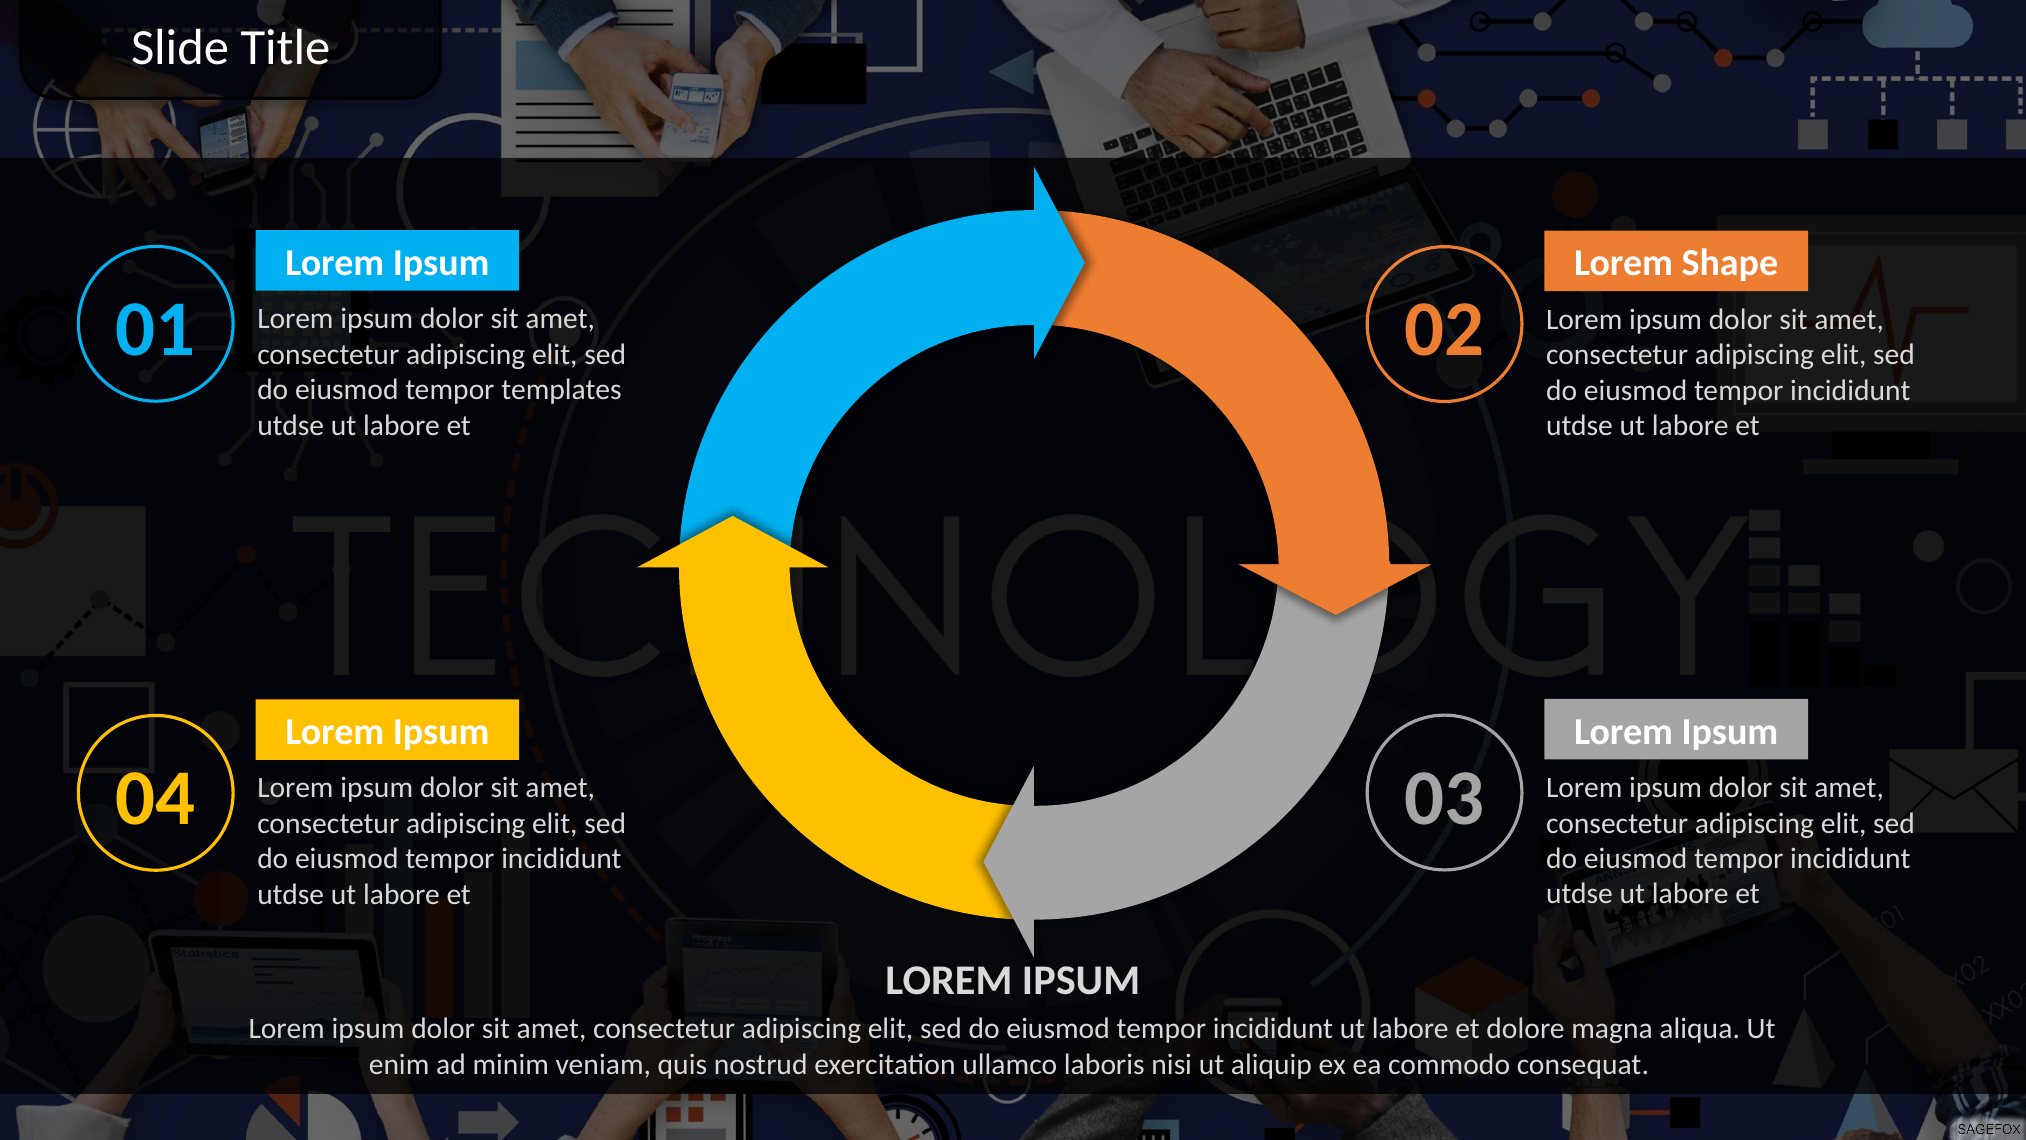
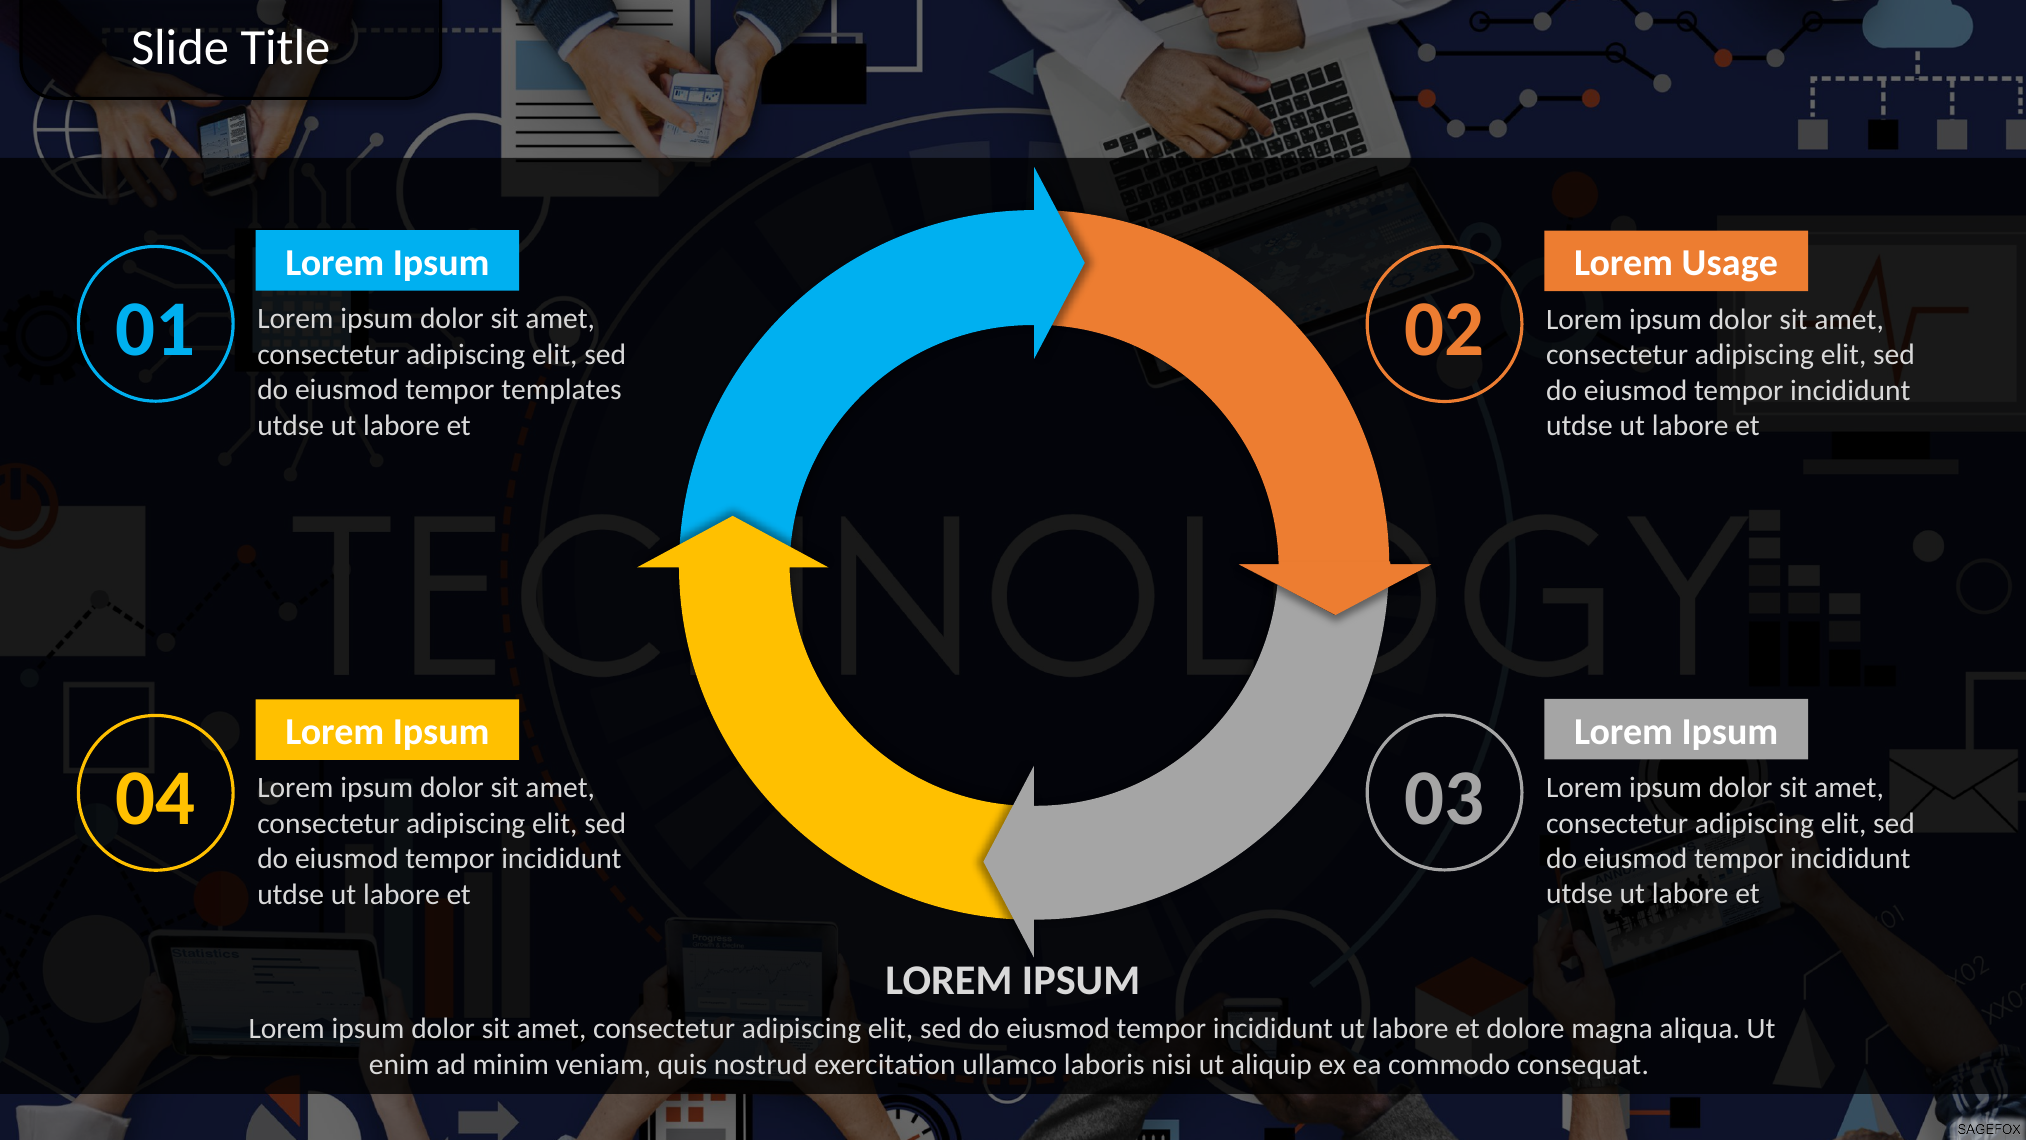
Shape: Shape -> Usage
